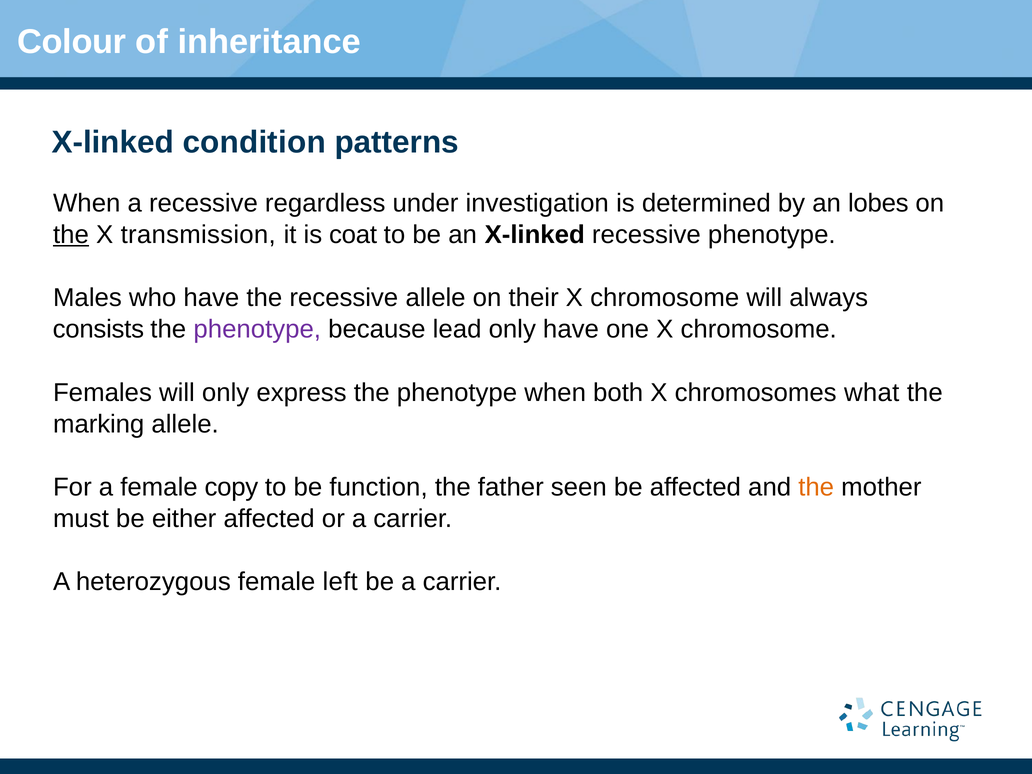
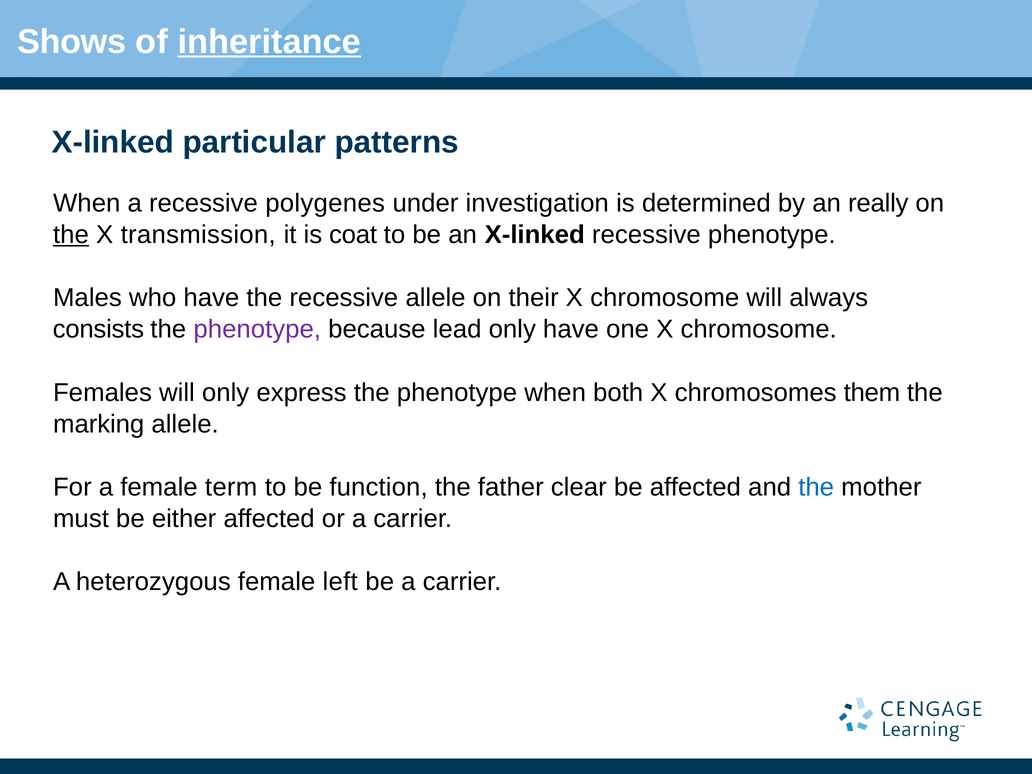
Colour: Colour -> Shows
inheritance underline: none -> present
condition: condition -> particular
regardless: regardless -> polygenes
lobes: lobes -> really
what: what -> them
copy: copy -> term
seen: seen -> clear
the at (816, 487) colour: orange -> blue
